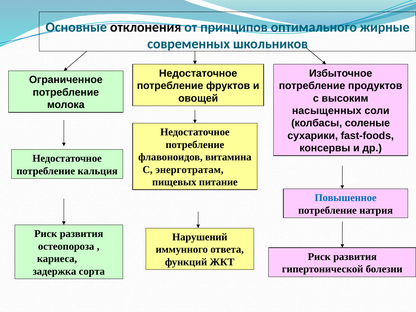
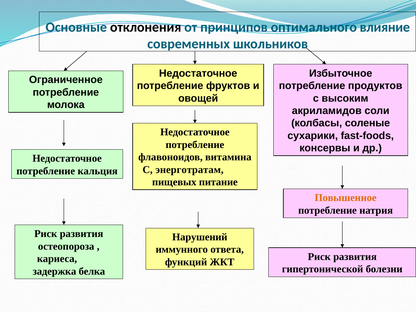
жирные: жирные -> влияние
насыщенных: насыщенных -> акриламидов
Повышенное colour: blue -> orange
сорта: сорта -> белка
